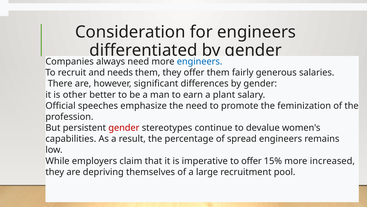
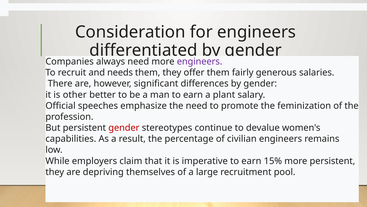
engineers at (200, 61) colour: blue -> purple
spread: spread -> civilian
imperative to offer: offer -> earn
more increased: increased -> persistent
